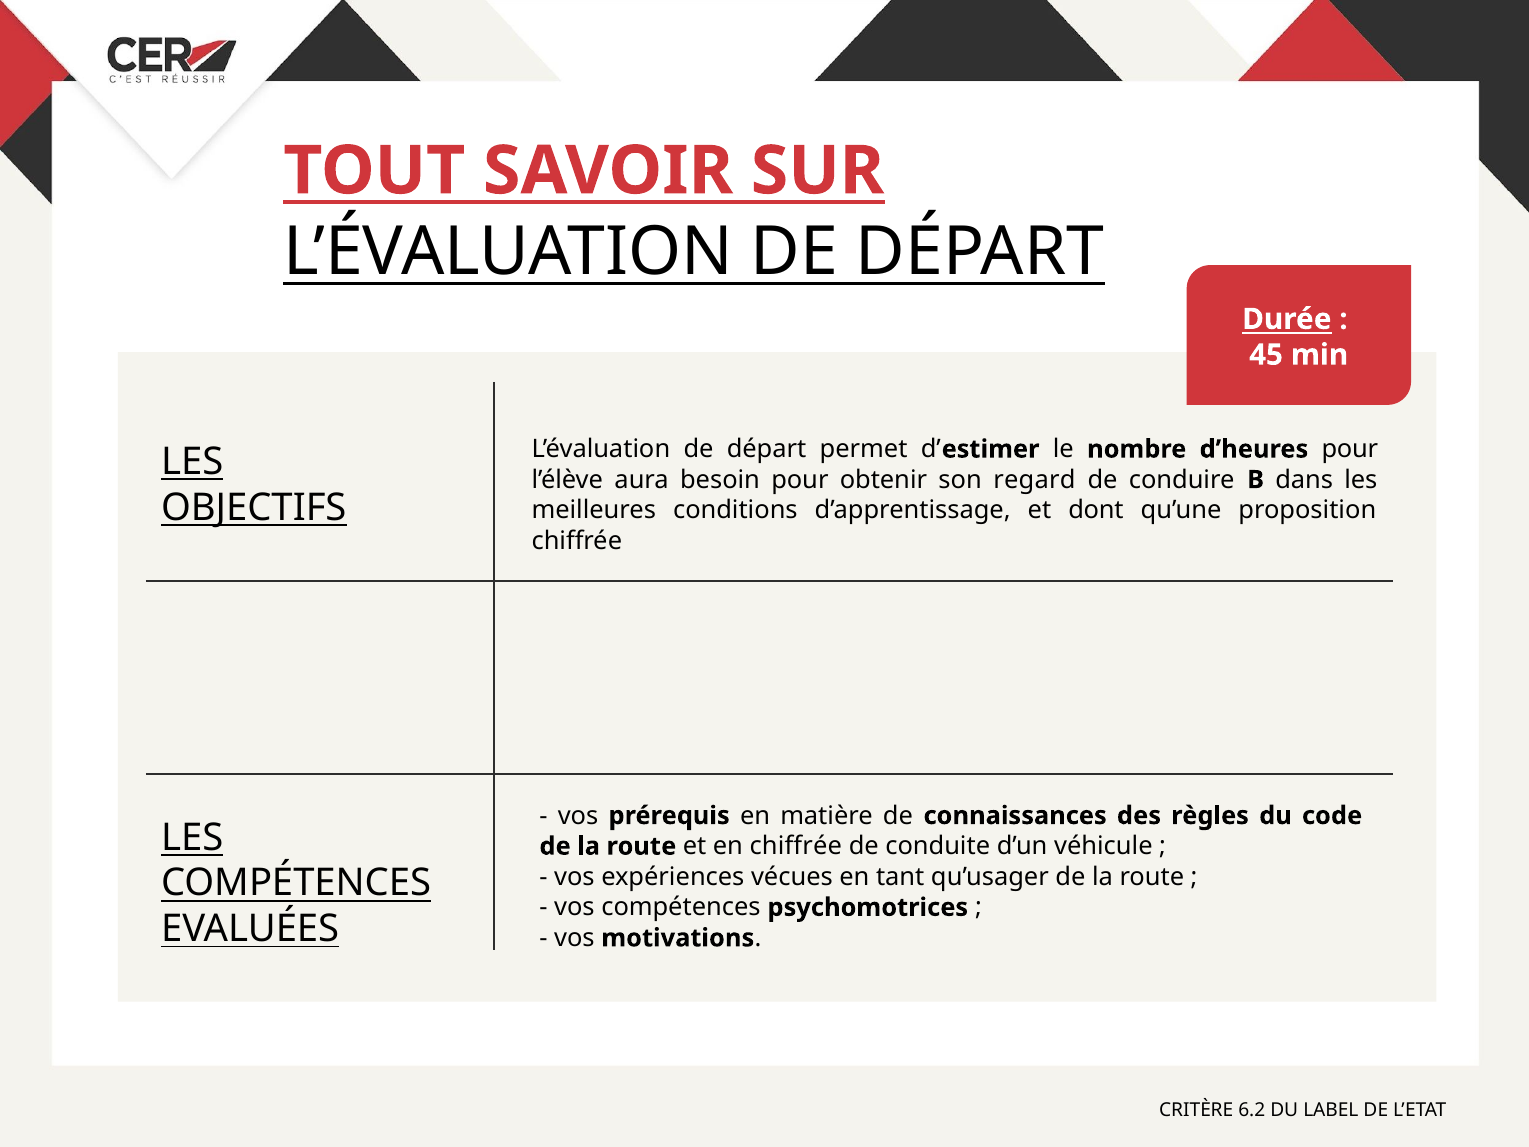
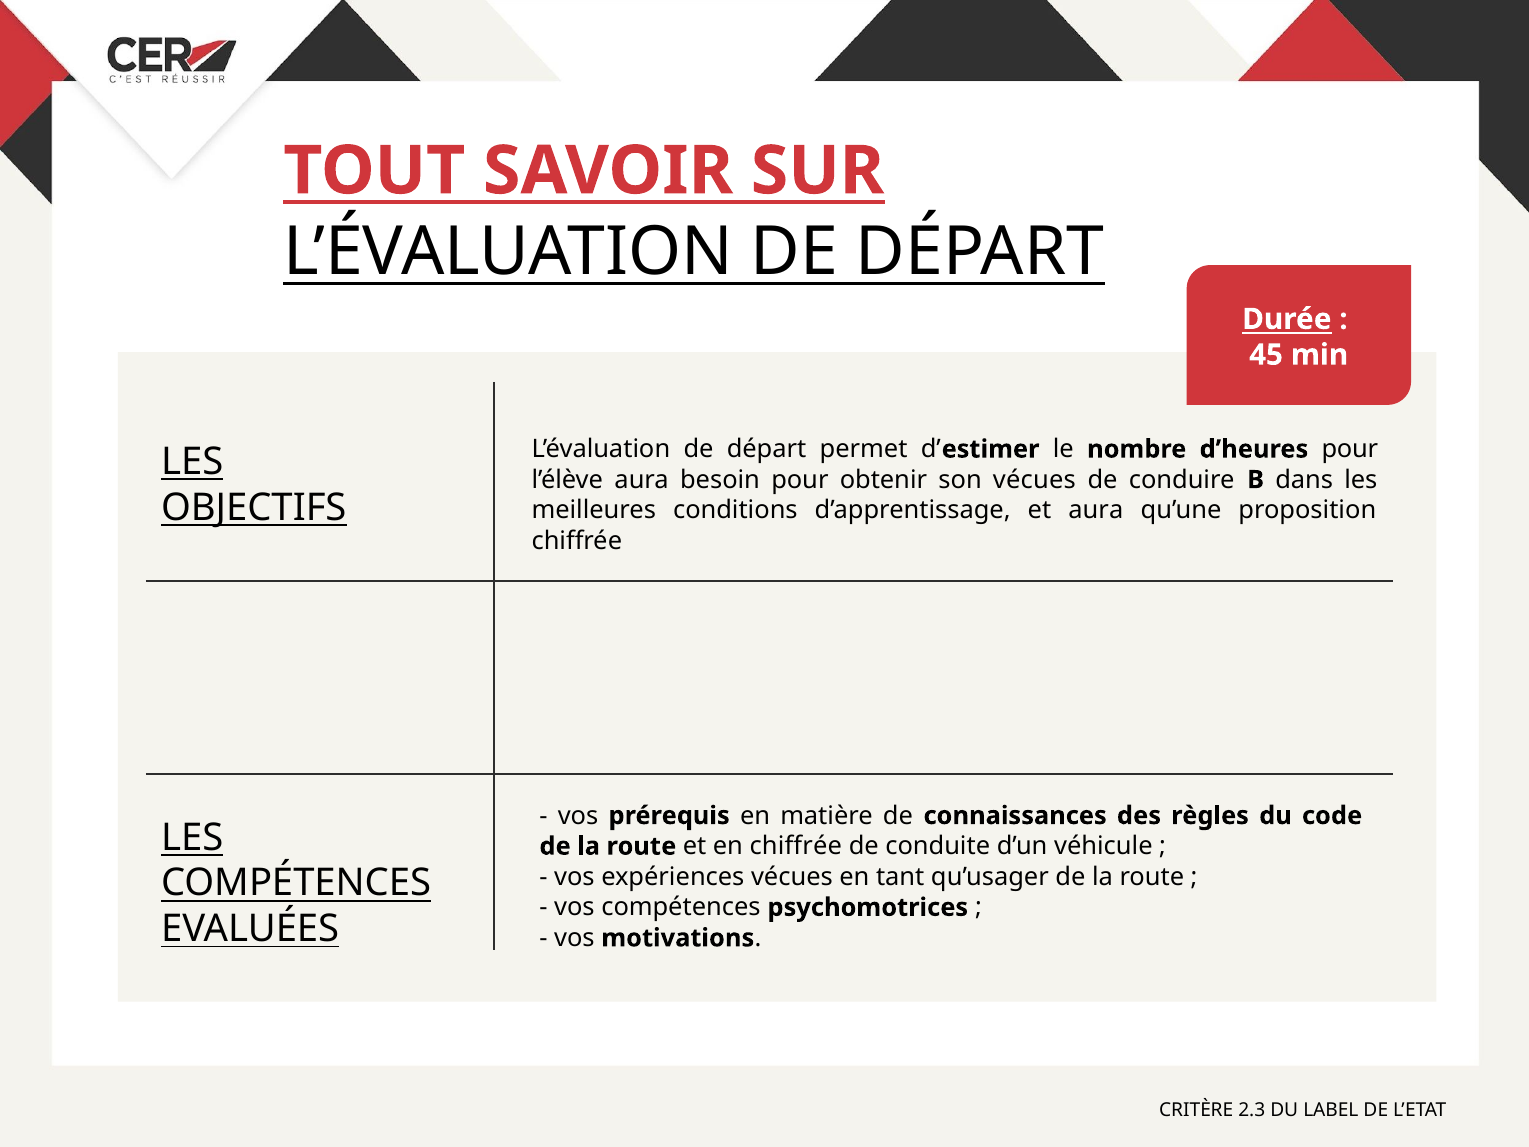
son regard: regard -> vécues
et dont: dont -> aura
6.2: 6.2 -> 2.3
